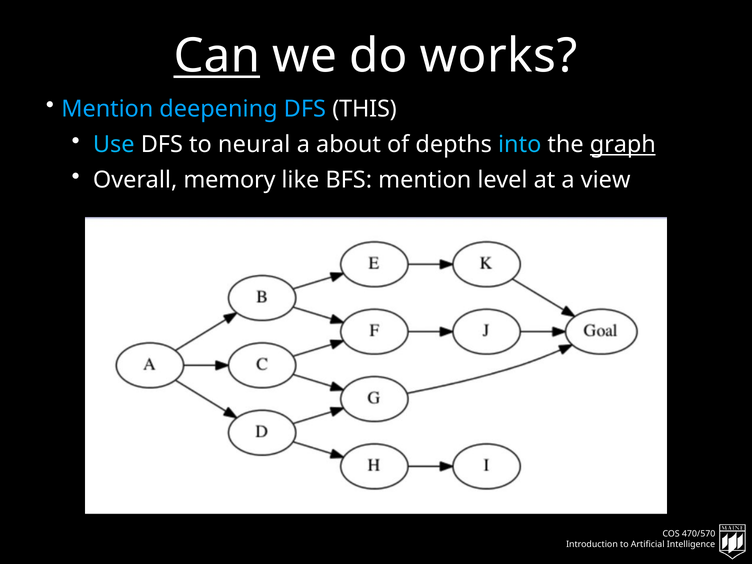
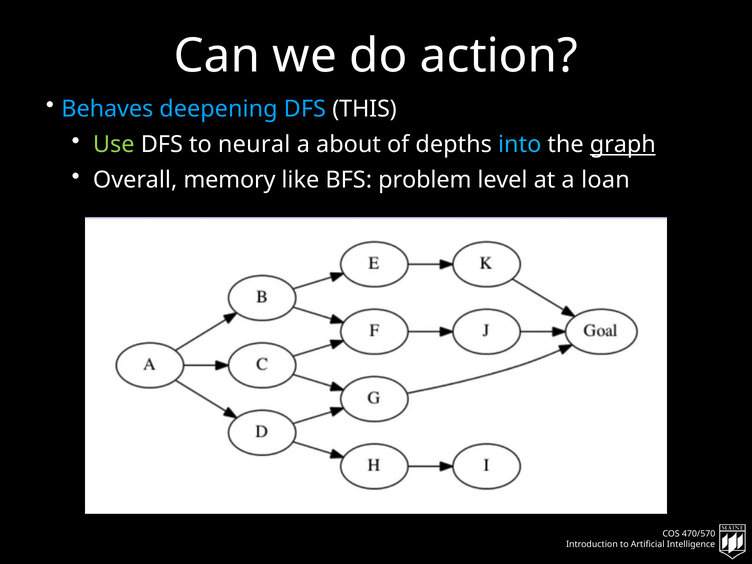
Can underline: present -> none
works: works -> action
Mention at (107, 109): Mention -> Behaves
Use colour: light blue -> light green
BFS mention: mention -> problem
view: view -> loan
